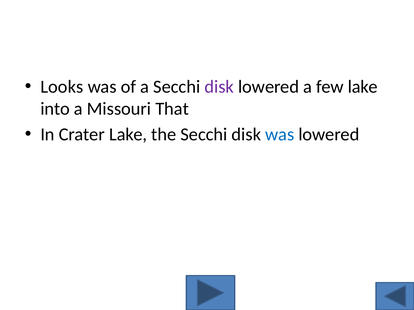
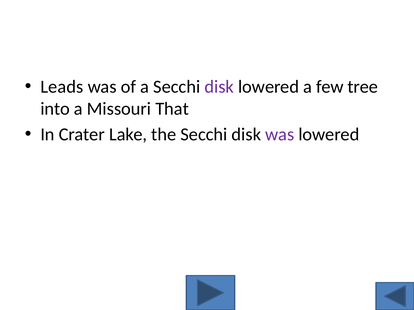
Looks: Looks -> Leads
few lake: lake -> tree
was at (280, 135) colour: blue -> purple
